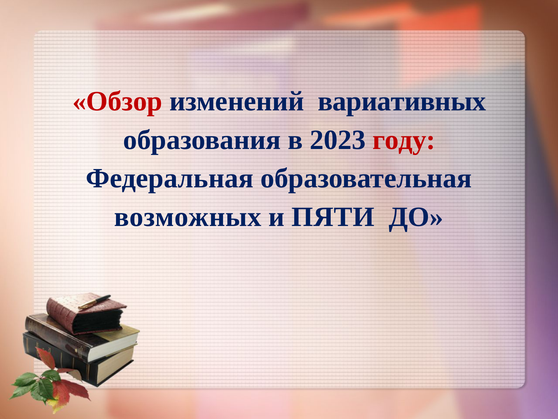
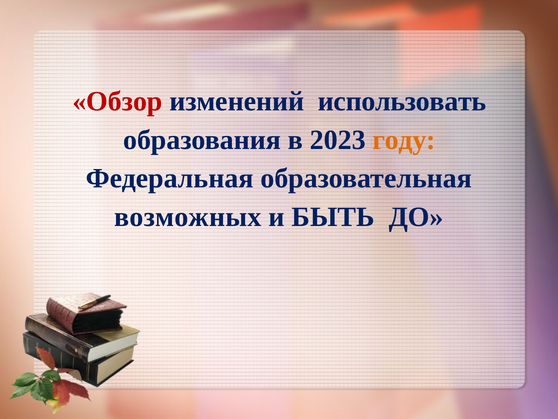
вариативных: вариативных -> использовать
году colour: red -> orange
ПЯТИ: ПЯТИ -> БЫТЬ
